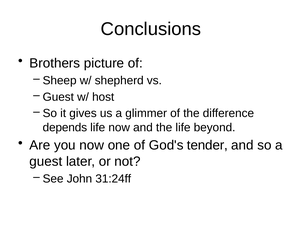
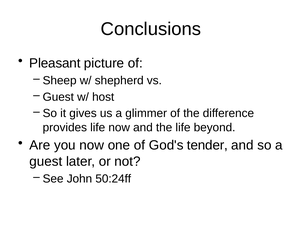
Brothers: Brothers -> Pleasant
depends: depends -> provides
31:24ff: 31:24ff -> 50:24ff
